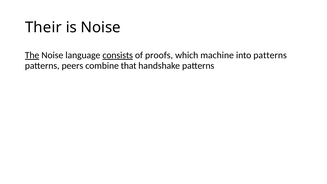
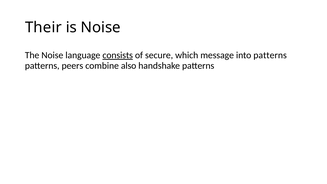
The underline: present -> none
proofs: proofs -> secure
machine: machine -> message
that: that -> also
